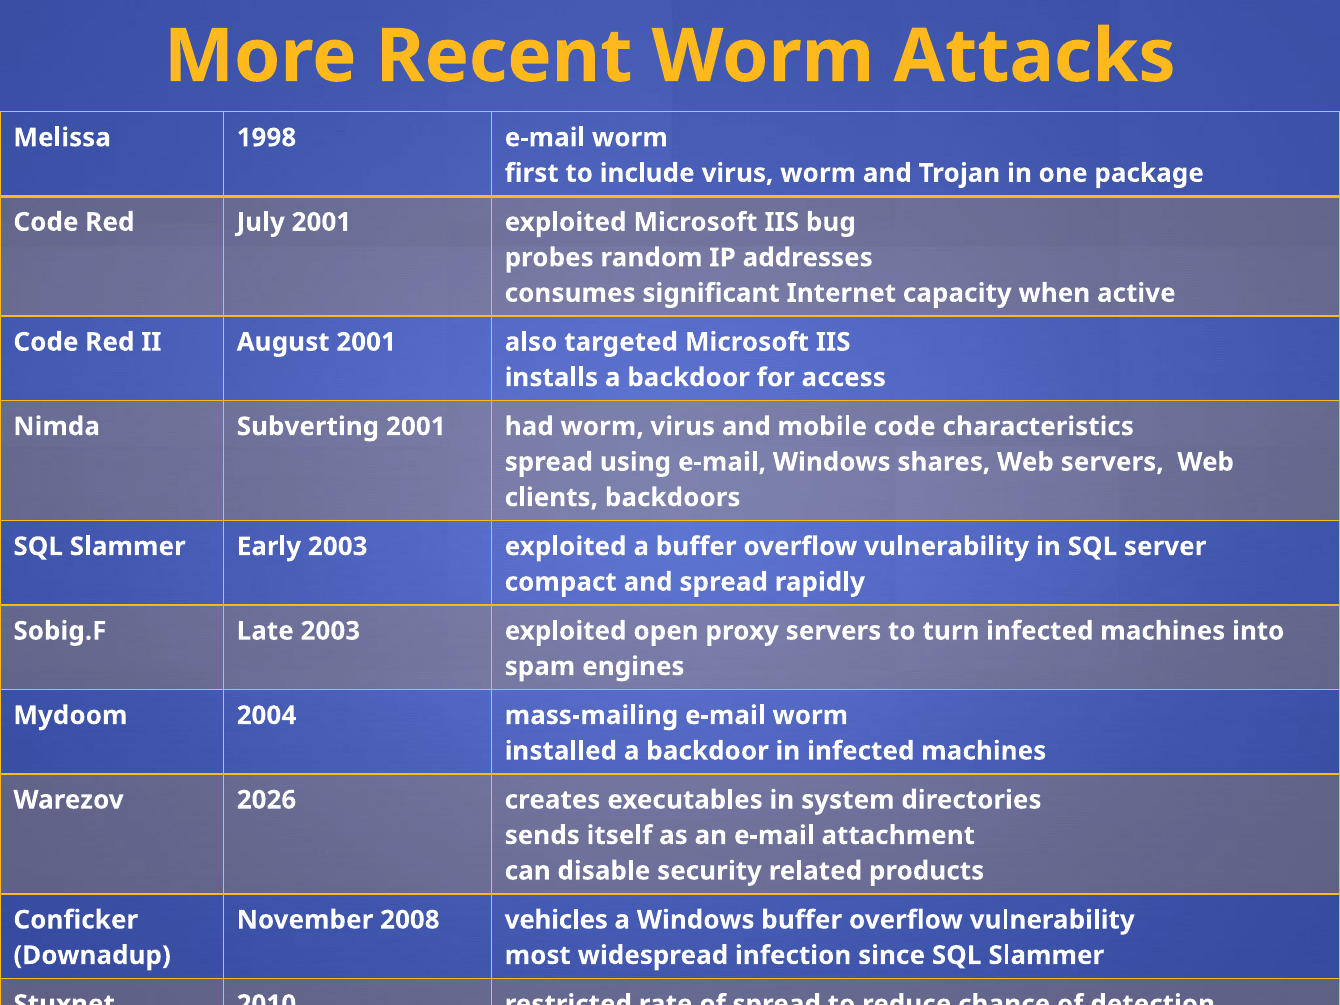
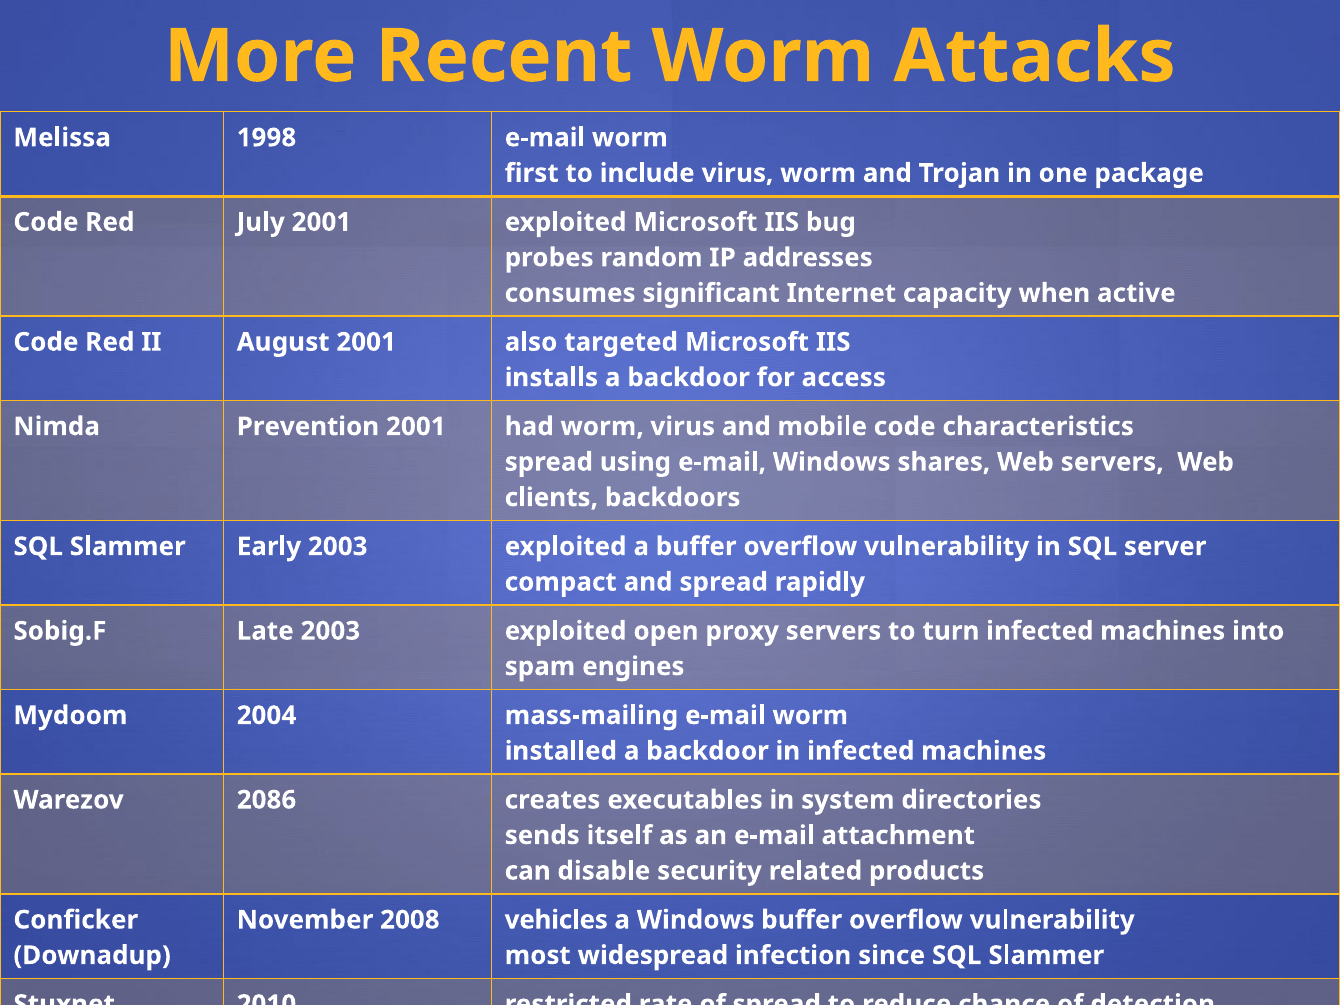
Subverting: Subverting -> Prevention
2026: 2026 -> 2086
